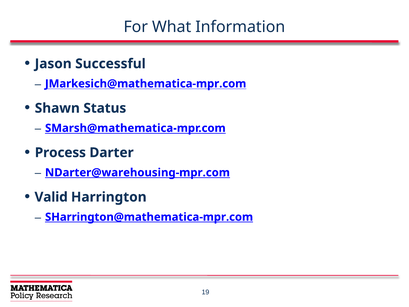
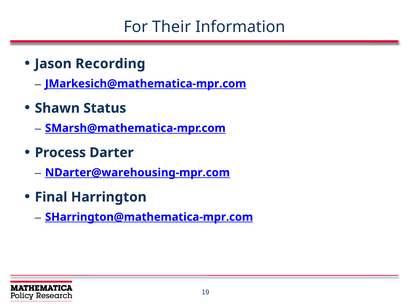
What: What -> Their
Successful: Successful -> Recording
JMarkesich@mathematica-mpr.com underline: none -> present
Valid: Valid -> Final
